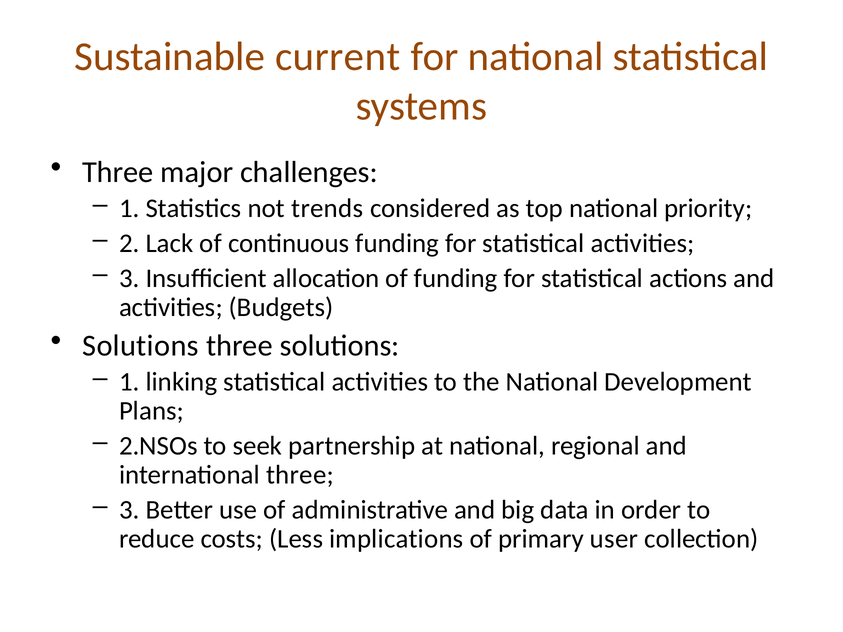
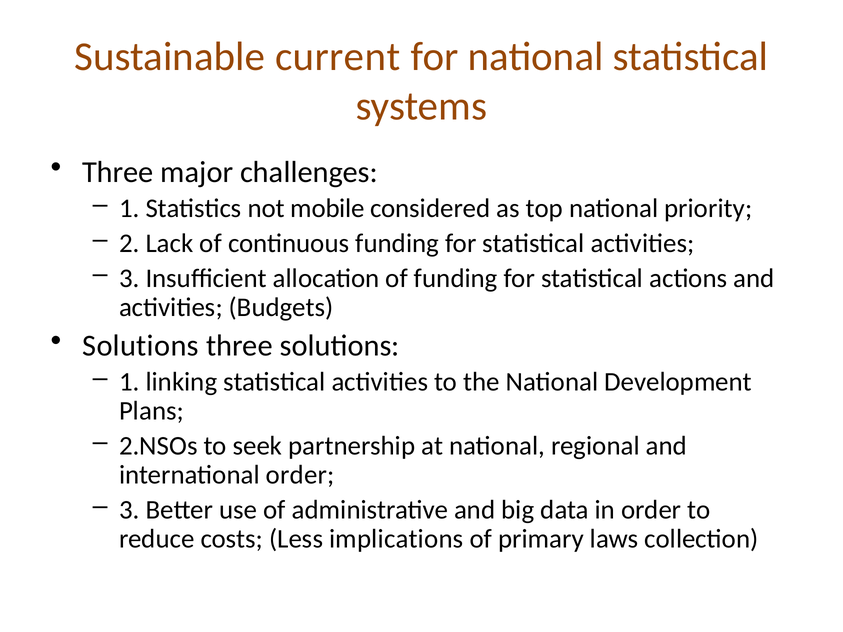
trends: trends -> mobile
international three: three -> order
user: user -> laws
